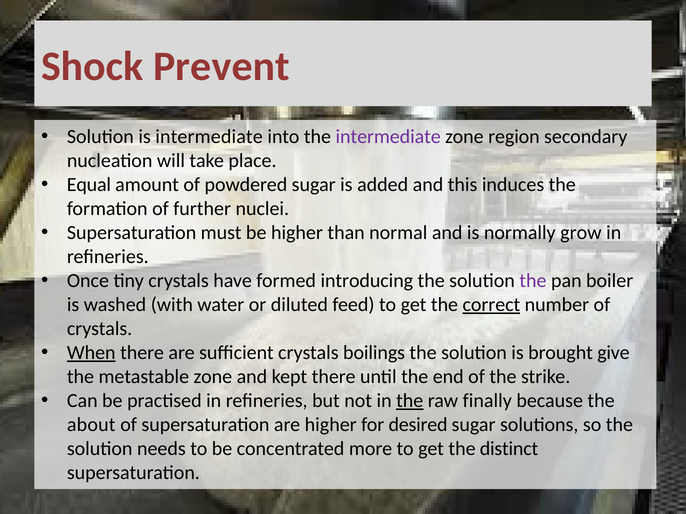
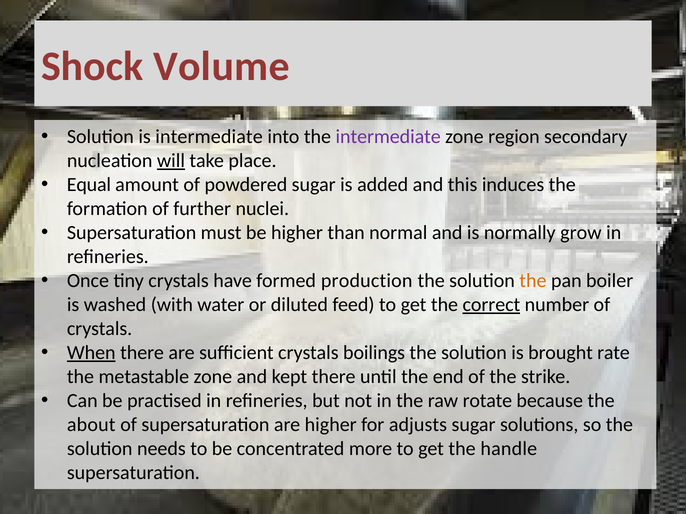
Prevent: Prevent -> Volume
will underline: none -> present
introducing: introducing -> production
the at (533, 281) colour: purple -> orange
give: give -> rate
the at (410, 401) underline: present -> none
finally: finally -> rotate
desired: desired -> adjusts
distinct: distinct -> handle
